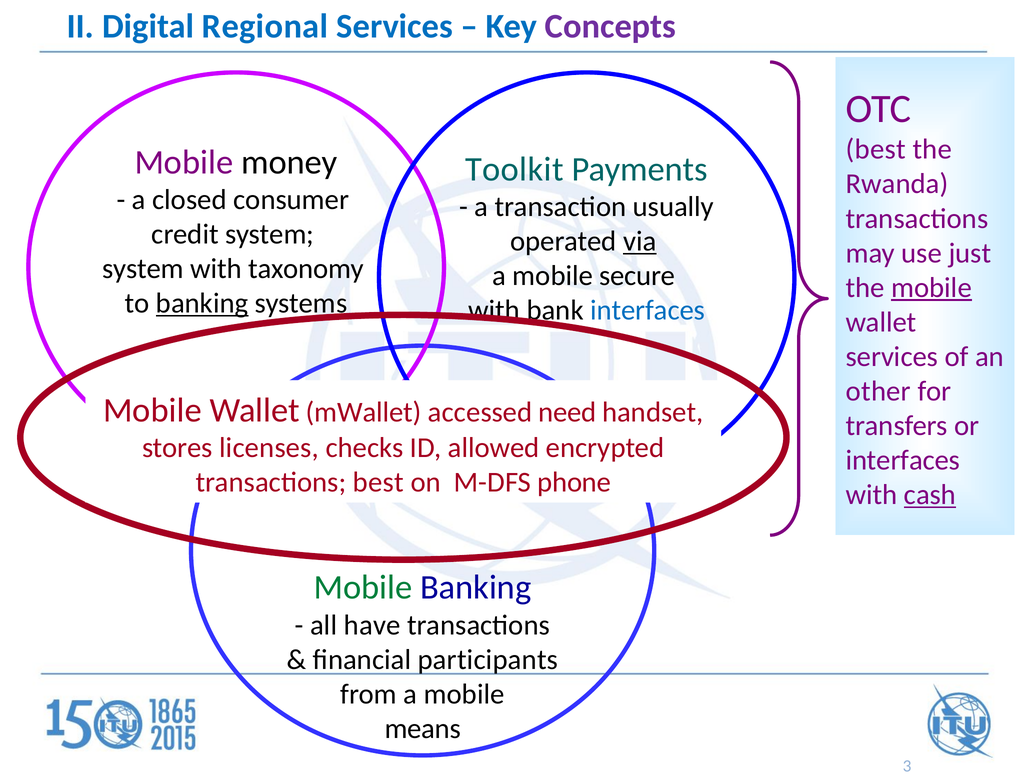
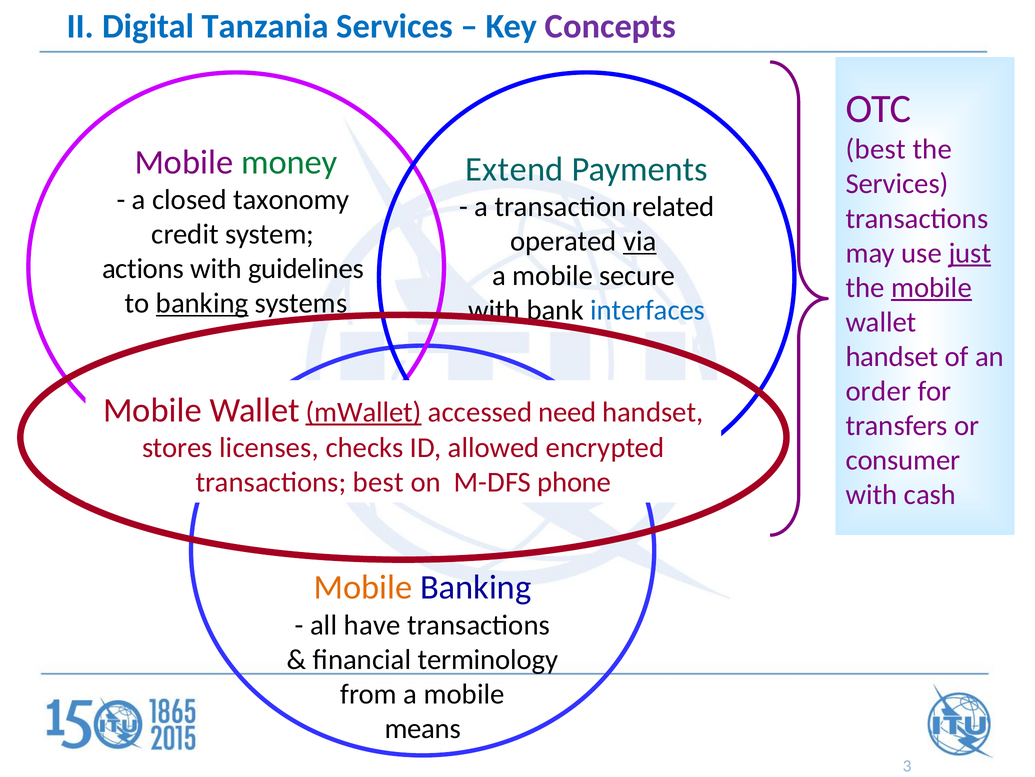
Regional: Regional -> Tanzania
money colour: black -> green
Toolkit: Toolkit -> Extend
Rwanda at (897, 184): Rwanda -> Services
consumer: consumer -> taxonomy
usually: usually -> related
just underline: none -> present
system at (143, 269): system -> actions
taxonomy: taxonomy -> guidelines
services at (892, 356): services -> handset
other: other -> order
mWallet underline: none -> present
interfaces at (903, 460): interfaces -> consumer
cash underline: present -> none
Mobile at (363, 587) colour: green -> orange
participants: participants -> terminology
